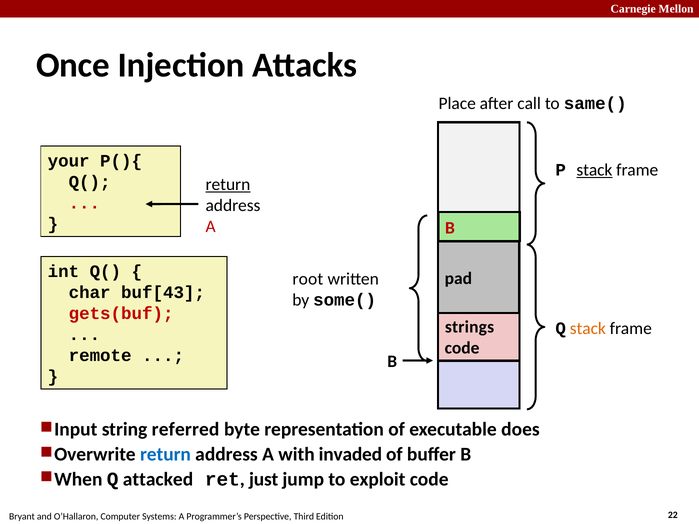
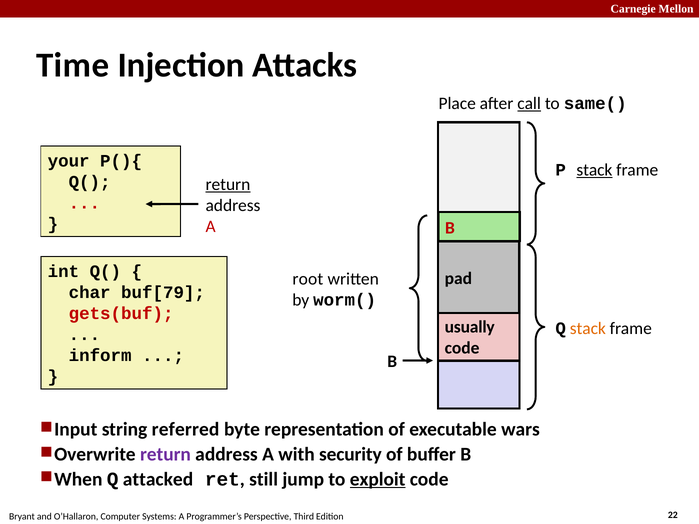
Once: Once -> Time
call underline: none -> present
buf[43: buf[43 -> buf[79
some(: some( -> worm(
strings: strings -> usually
remote: remote -> inform
does: does -> wars
return at (165, 455) colour: blue -> purple
invaded: invaded -> security
just: just -> still
exploit underline: none -> present
